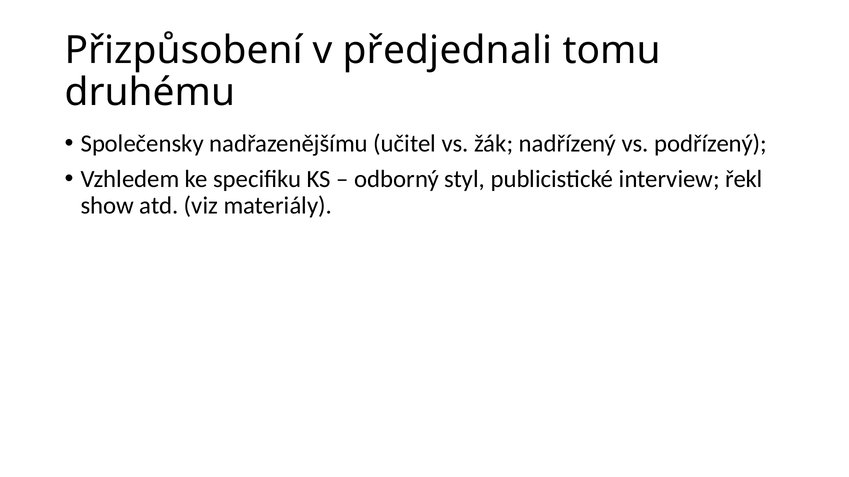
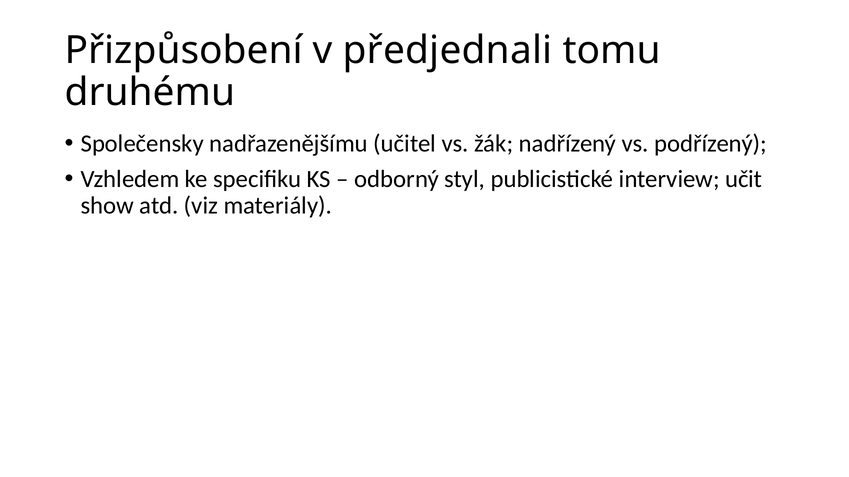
řekl: řekl -> učit
